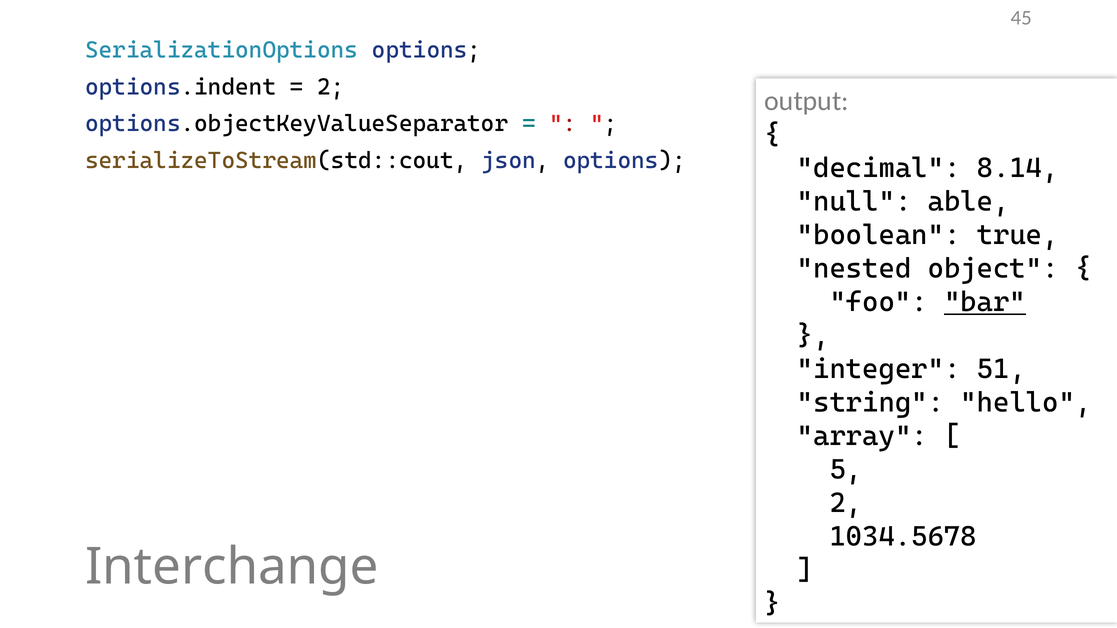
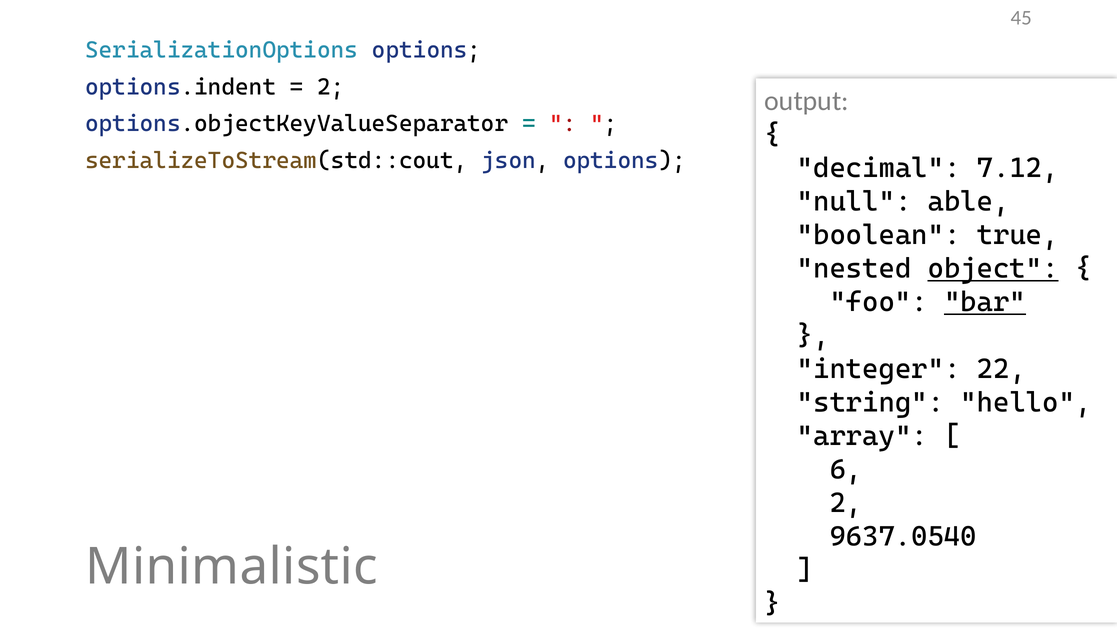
8.14: 8.14 -> 7.12
object underline: none -> present
51: 51 -> 22
5: 5 -> 6
1034.5678: 1034.5678 -> 9637.0540
Interchange: Interchange -> Minimalistic
